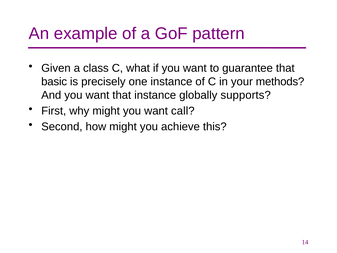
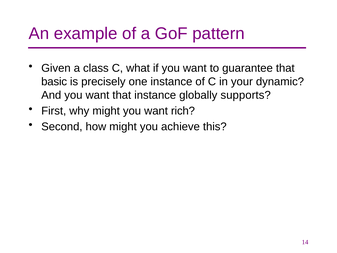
methods: methods -> dynamic
call: call -> rich
